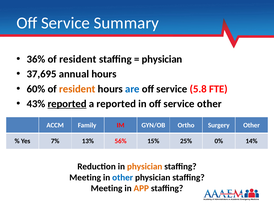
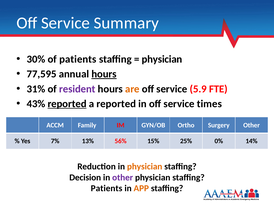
36%: 36% -> 30%
resident at (78, 59): resident -> patients
37,695: 37,695 -> 77,595
hours at (104, 74) underline: none -> present
60%: 60% -> 31%
resident at (77, 89) colour: orange -> purple
are colour: blue -> orange
5.8: 5.8 -> 5.9
service other: other -> times
Meeting at (85, 178): Meeting -> Decision
other at (123, 178) colour: blue -> purple
Meeting at (107, 189): Meeting -> Patients
